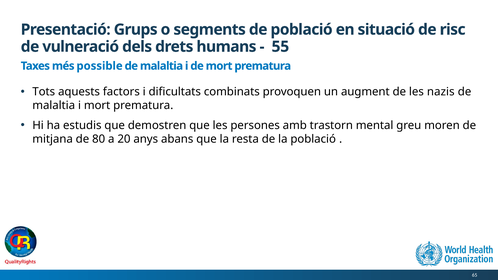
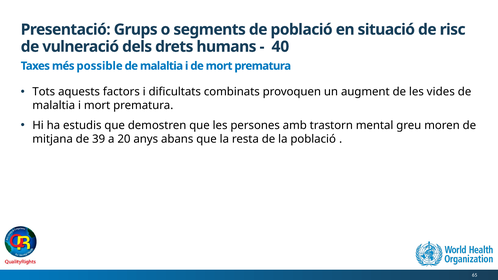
55: 55 -> 40
nazis: nazis -> vides
80: 80 -> 39
